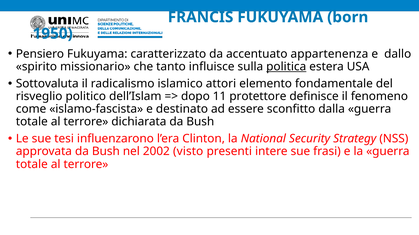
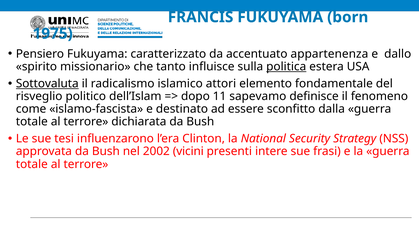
1950: 1950 -> 1975
Sottovaluta underline: none -> present
protettore: protettore -> sapevamo
visto: visto -> vicini
